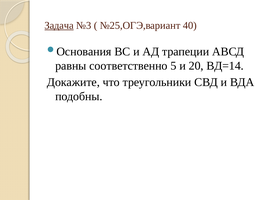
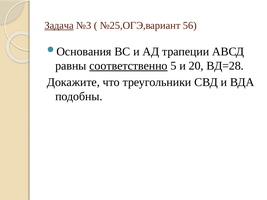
40: 40 -> 56
соответственно underline: none -> present
ВД=14: ВД=14 -> ВД=28
